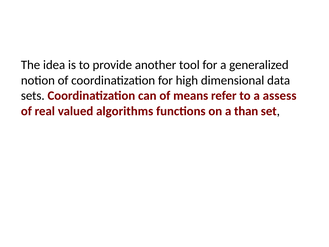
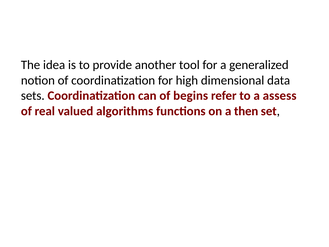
means: means -> begins
than: than -> then
